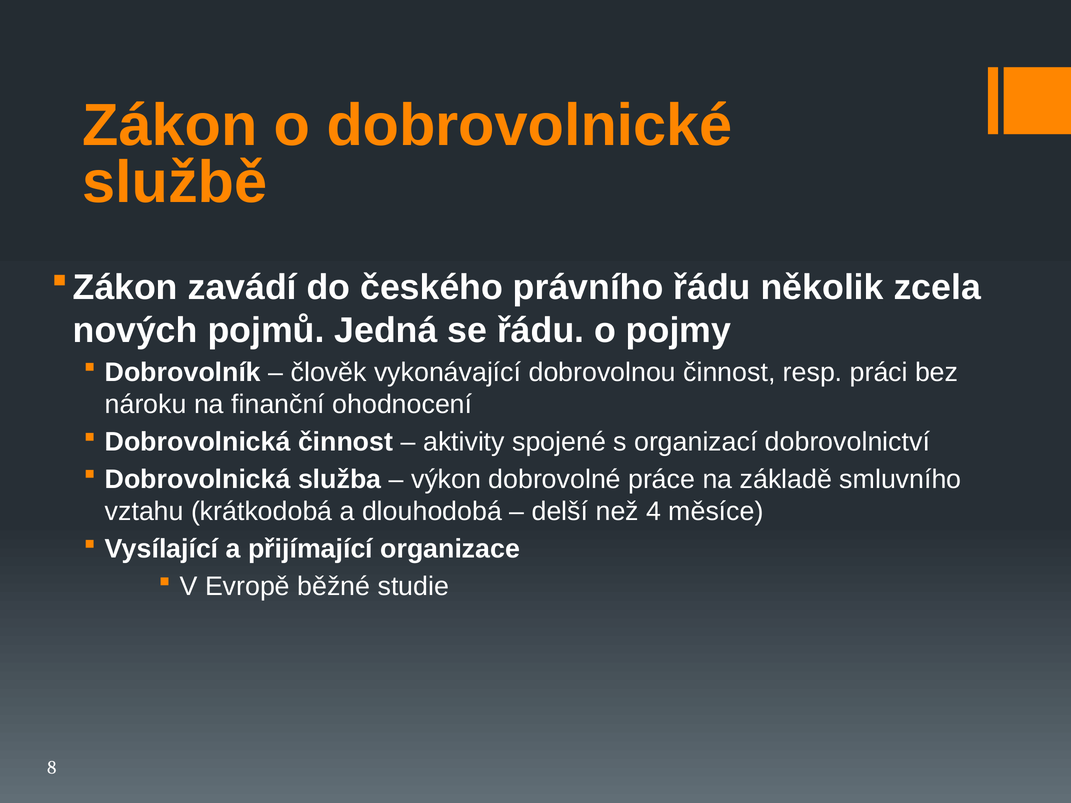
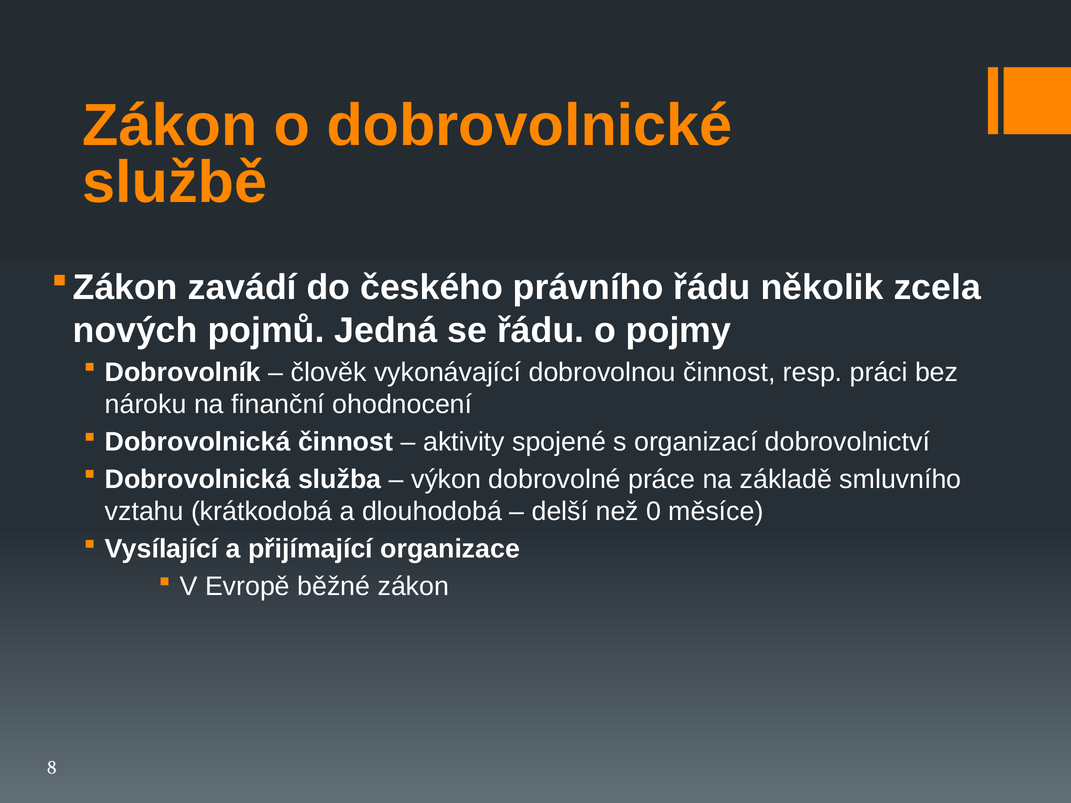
4: 4 -> 0
běžné studie: studie -> zákon
